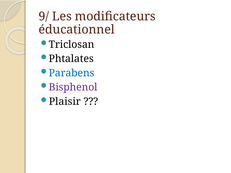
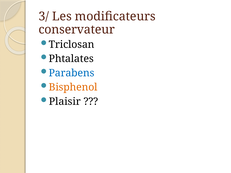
9/: 9/ -> 3/
éducationnel: éducationnel -> conservateur
Bisphenol colour: purple -> orange
